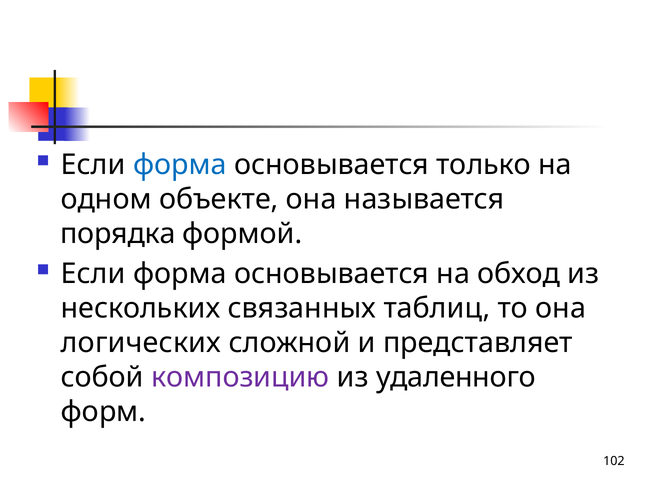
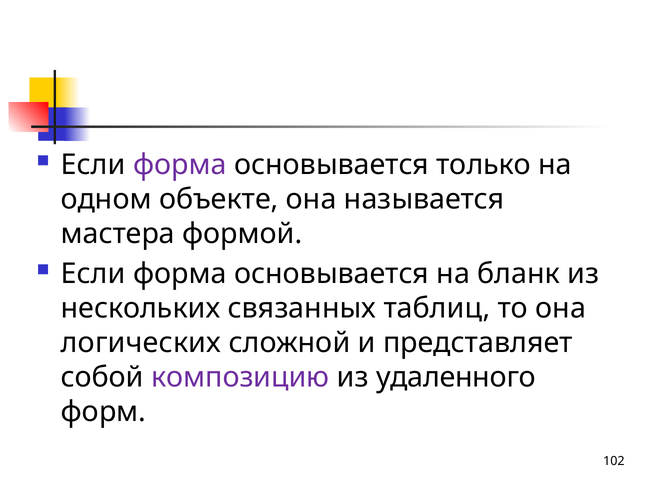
форма at (180, 165) colour: blue -> purple
порядка: порядка -> мастера
обход: обход -> бланк
